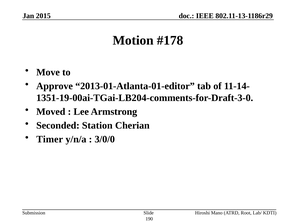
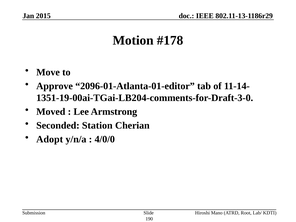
2013-01-Atlanta-01-editor: 2013-01-Atlanta-01-editor -> 2096-01-Atlanta-01-editor
Timer: Timer -> Adopt
3/0/0: 3/0/0 -> 4/0/0
